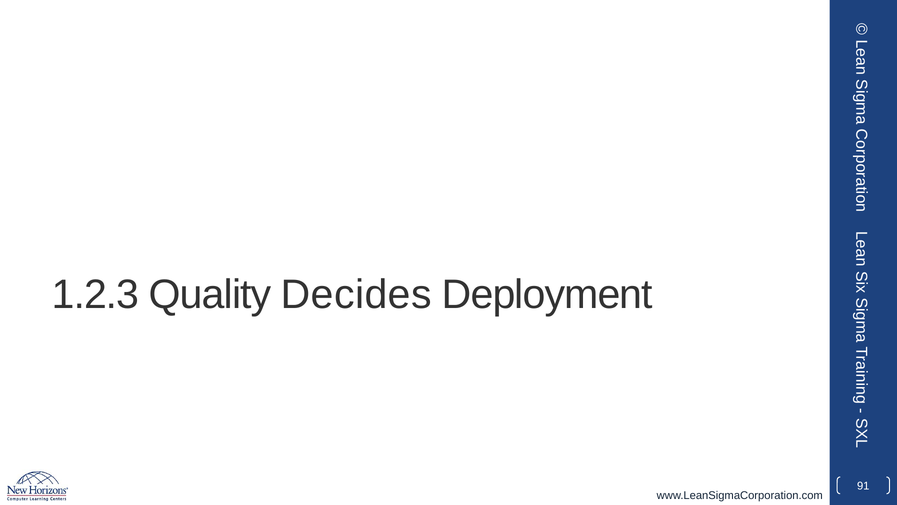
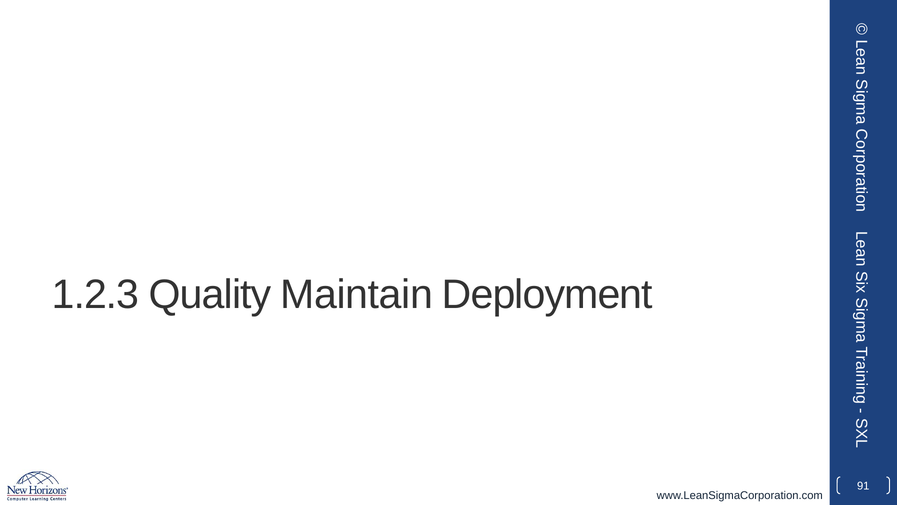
Decides: Decides -> Maintain
